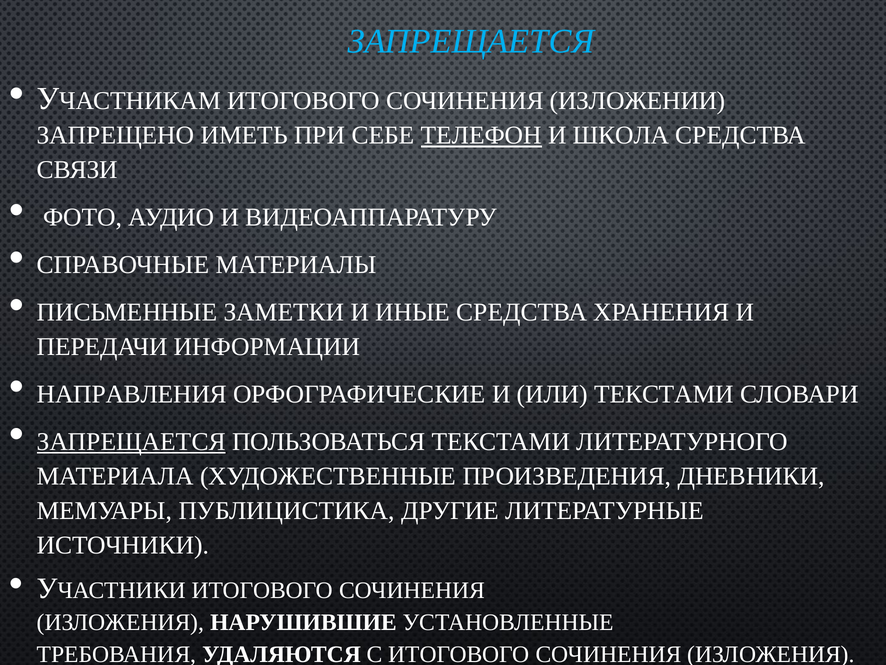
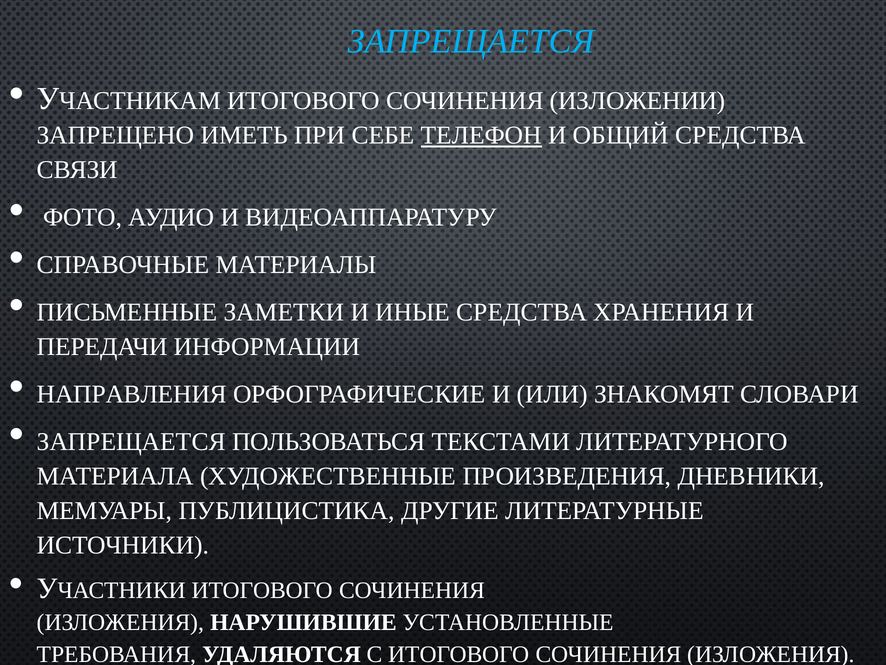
ШКОЛА: ШКОЛА -> ОБЩИЙ
ИЛИ ТЕКСТАМИ: ТЕКСТАМИ -> ЗНАКОМЯТ
ЗАПРЕЩАЕТСЯ at (131, 441) underline: present -> none
